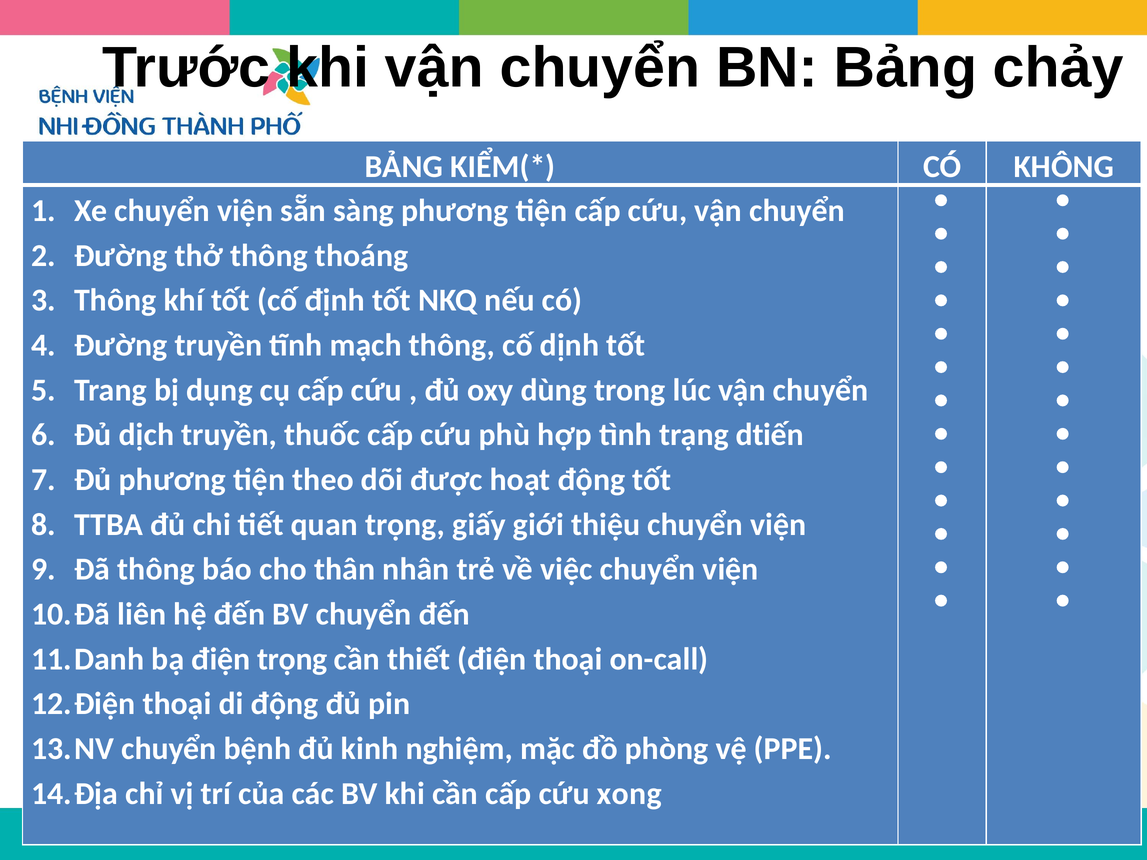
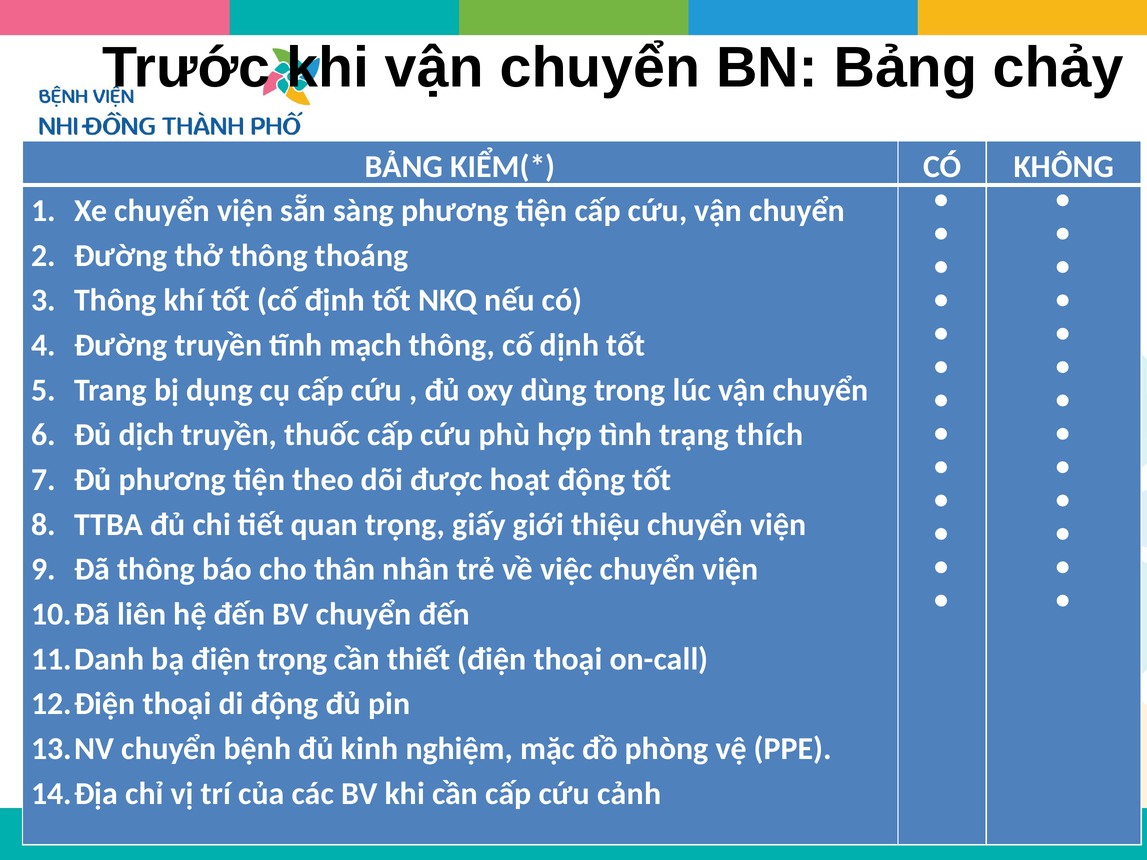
dtiến: dtiến -> thích
xong: xong -> cảnh
